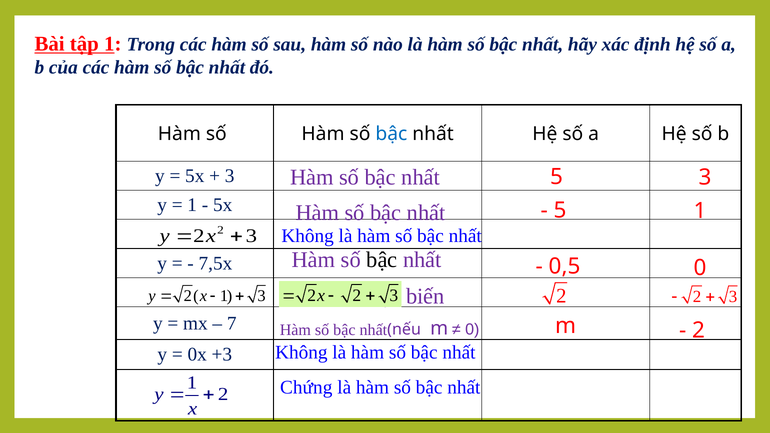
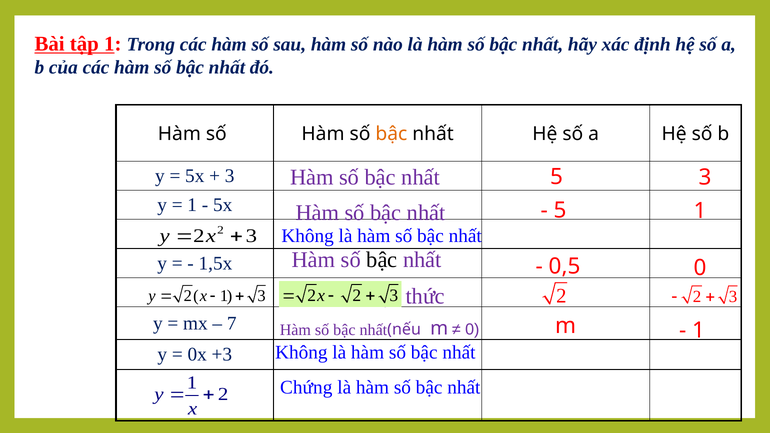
bậc at (391, 134) colour: blue -> orange
7,5x: 7,5x -> 1,5x
biến: biến -> thức
2 at (699, 331): 2 -> 1
